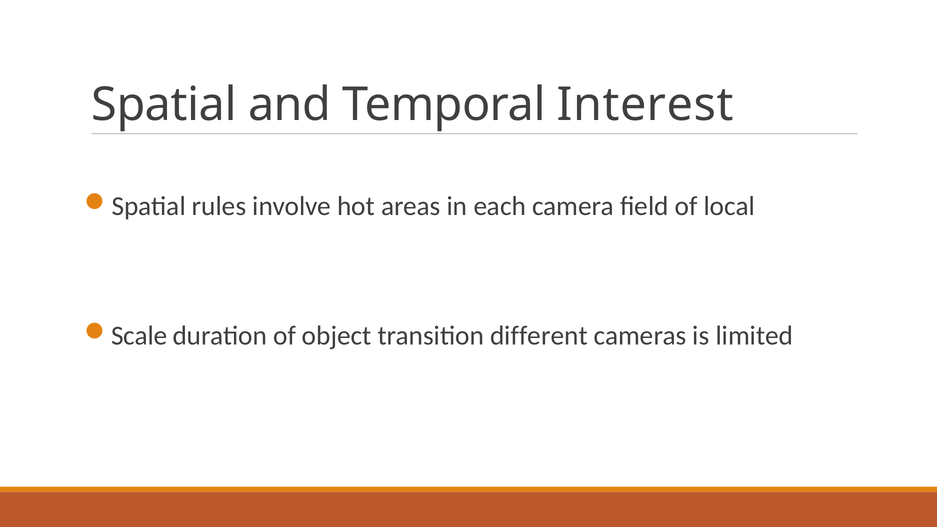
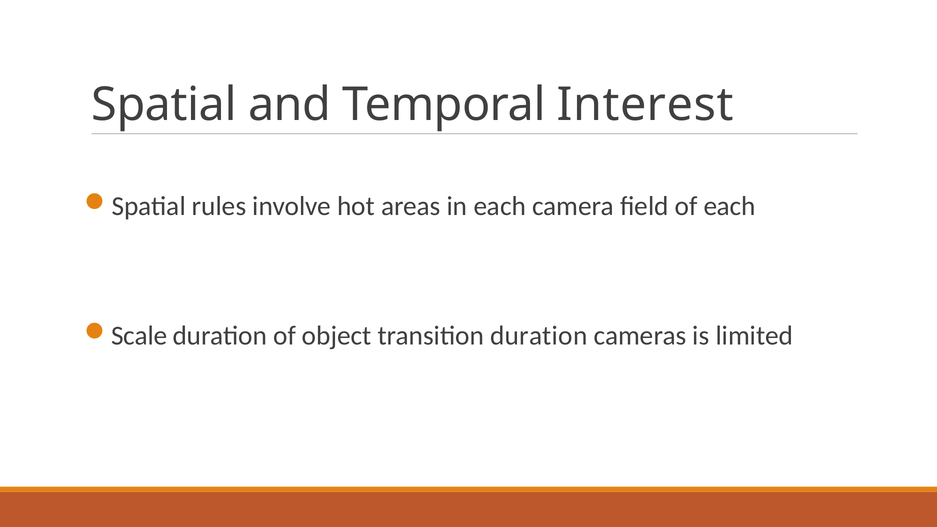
of local: local -> each
transition different: different -> duration
